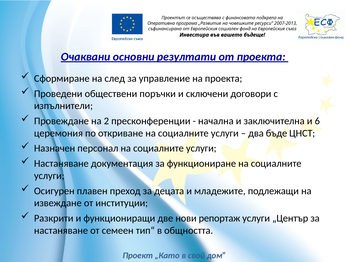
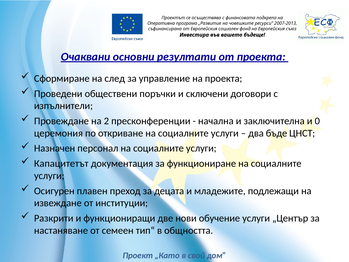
6: 6 -> 0
Настаняване at (61, 163): Настаняване -> Капацитетът
репортаж: репортаж -> обучение
